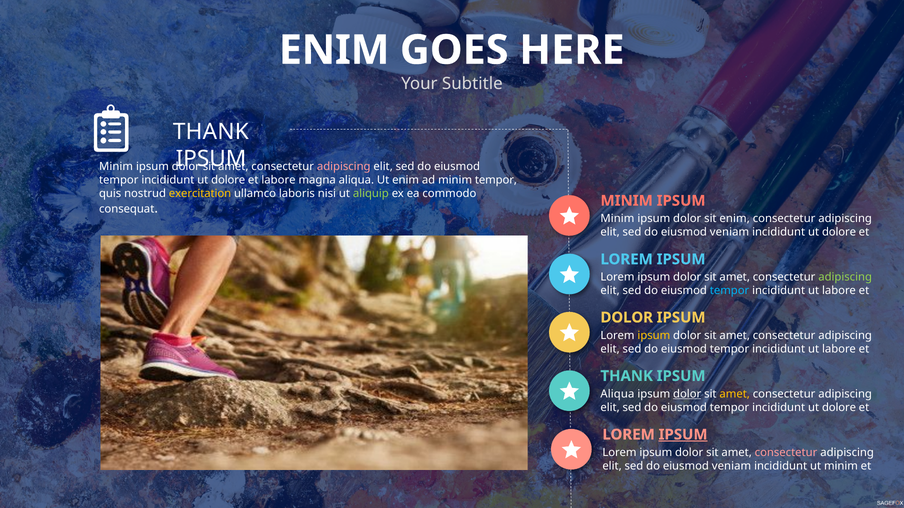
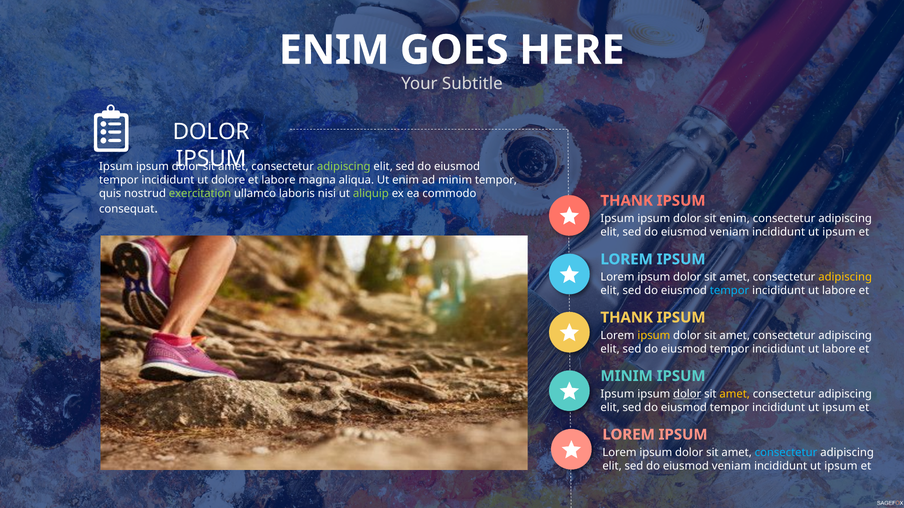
THANK at (211, 132): THANK -> DOLOR
Minim at (116, 167): Minim -> Ipsum
adipiscing at (344, 167) colour: pink -> light green
exercitation colour: yellow -> light green
MINIM at (627, 201): MINIM -> THANK
Minim at (617, 219): Minim -> Ipsum
dolore at (839, 232): dolore -> ipsum
adipiscing at (845, 277) colour: light green -> yellow
DOLOR at (627, 318): DOLOR -> THANK
THANK at (627, 376): THANK -> MINIM
Aliqua at (617, 394): Aliqua -> Ipsum
dolore at (839, 408): dolore -> ipsum
IPSUM at (683, 435) underline: present -> none
consectetur at (786, 453) colour: pink -> light blue
minim at (841, 466): minim -> ipsum
